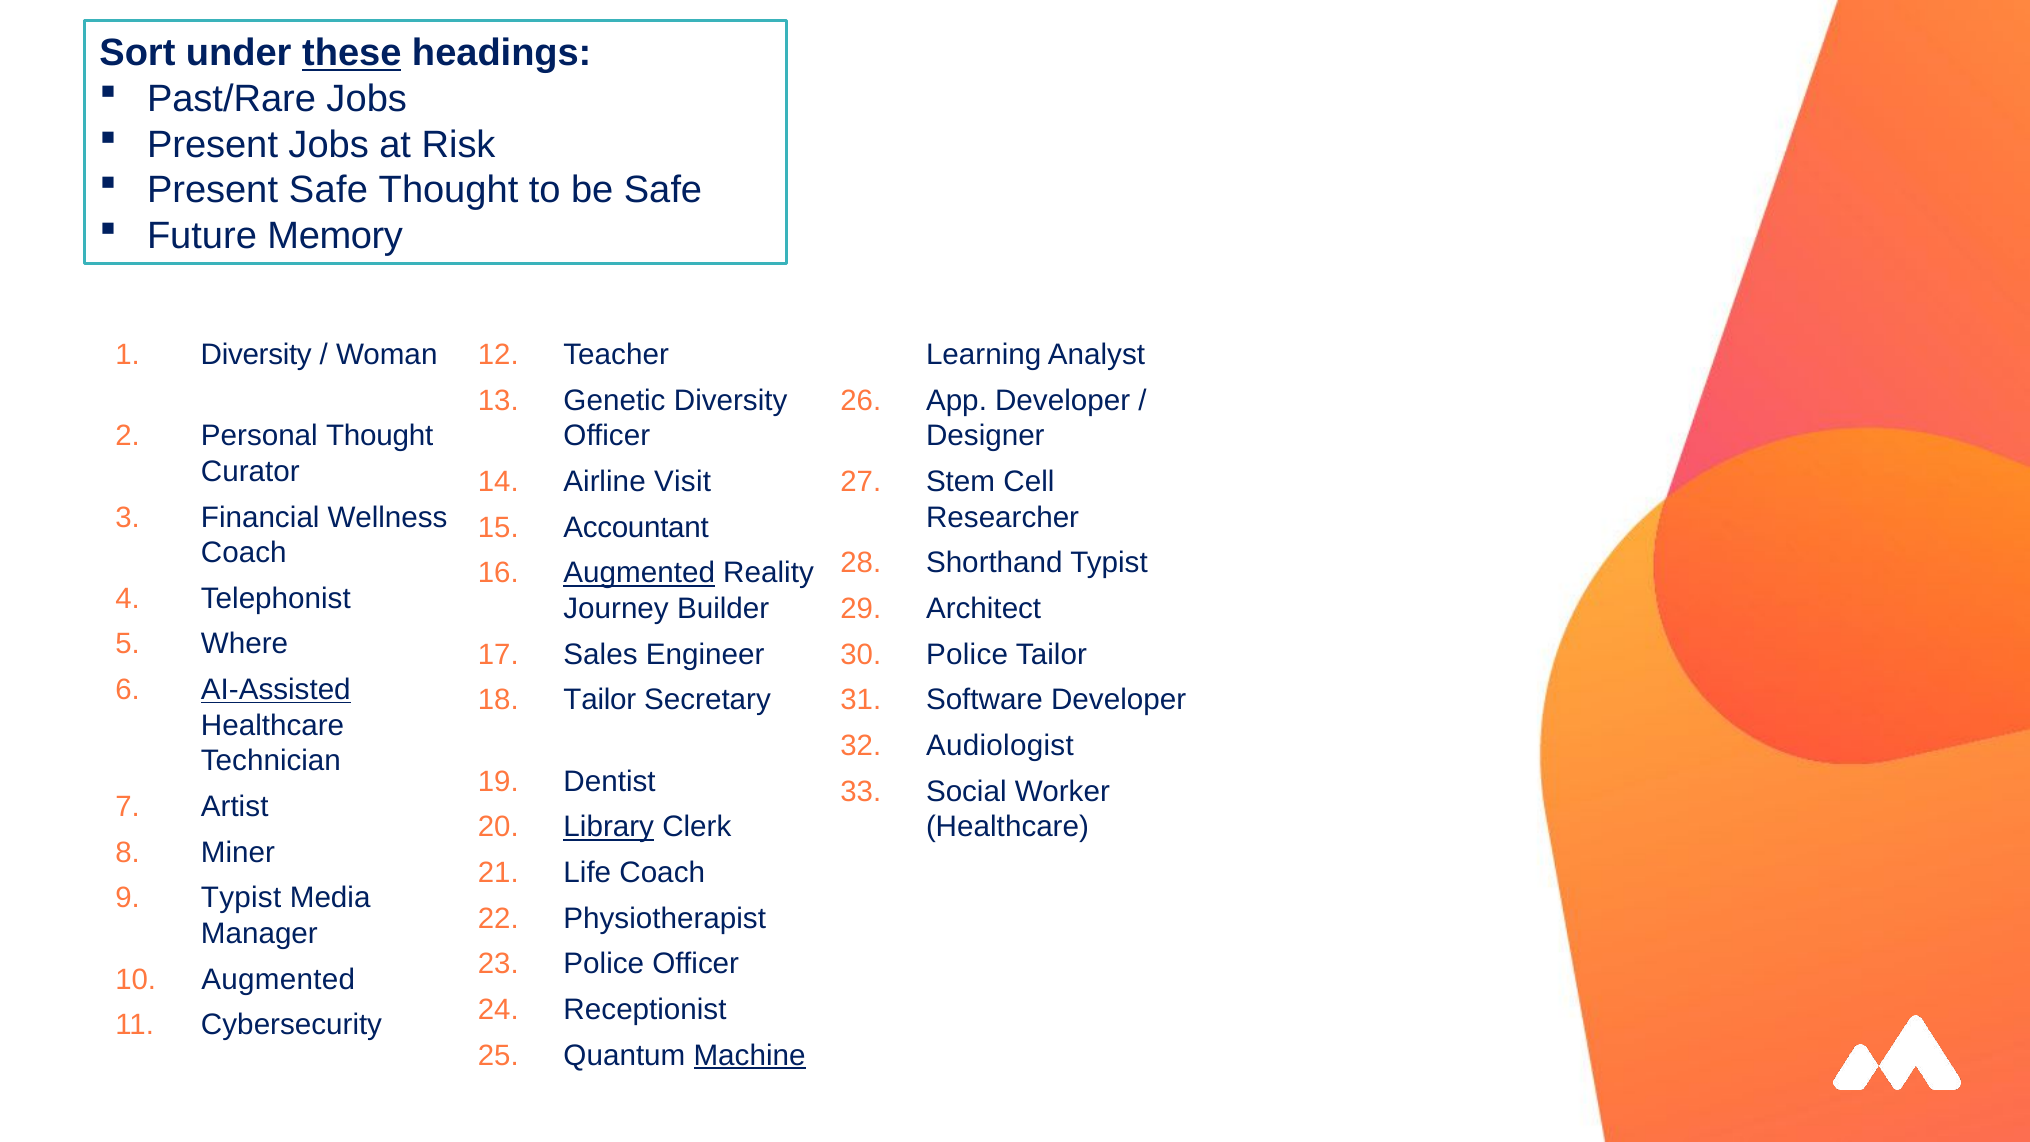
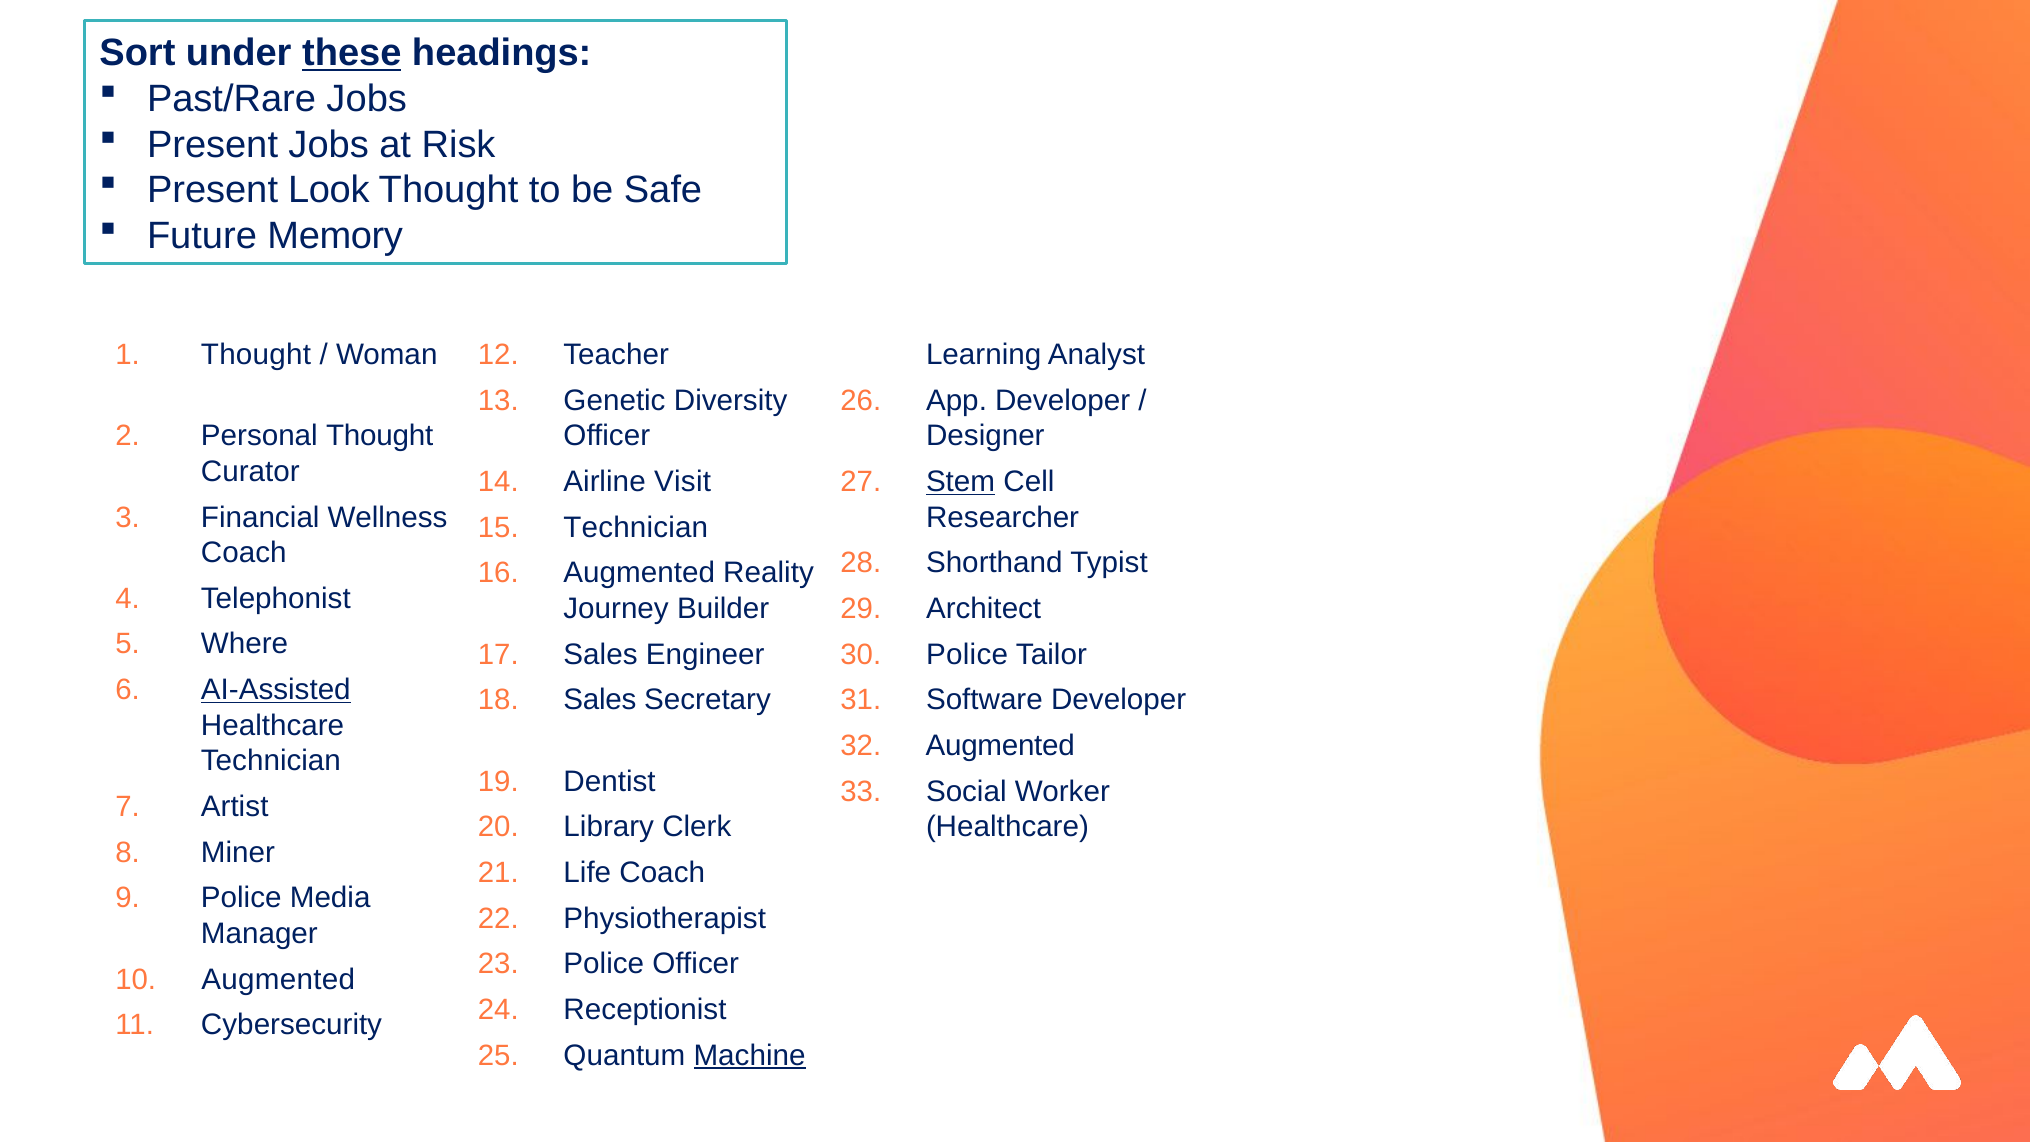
Present Safe: Safe -> Look
Diversity at (256, 355): Diversity -> Thought
Stem underline: none -> present
Accountant at (636, 527): Accountant -> Technician
Augmented at (639, 573) underline: present -> none
Tailor at (600, 700): Tailor -> Sales
Audiologist at (1000, 746): Audiologist -> Augmented
Library underline: present -> none
Typist at (241, 898): Typist -> Police
